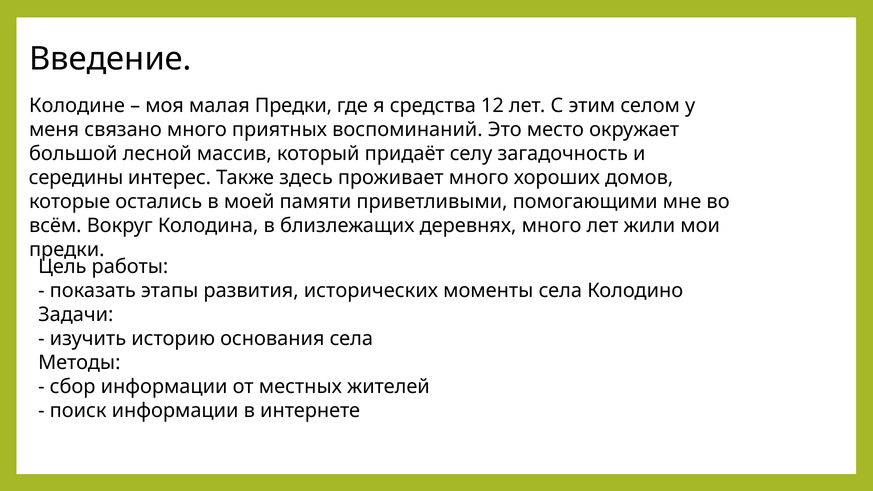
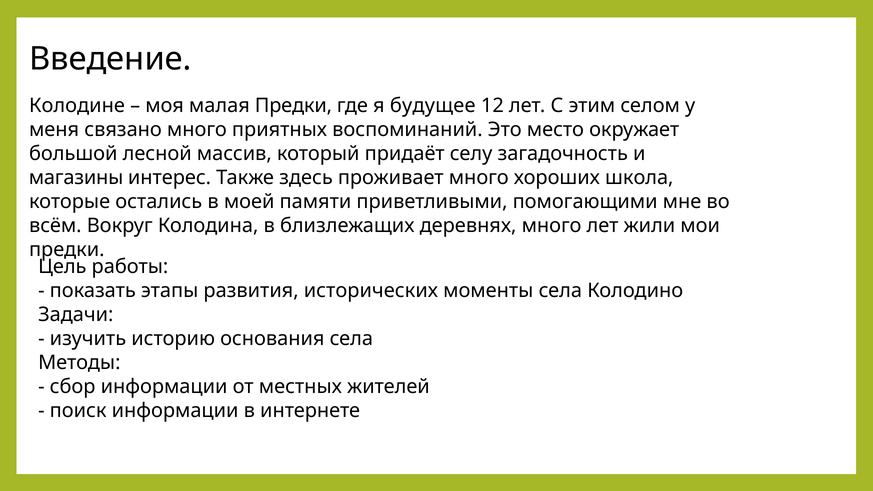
средства: средства -> будущее
середины: середины -> магазины
домов: домов -> школа
